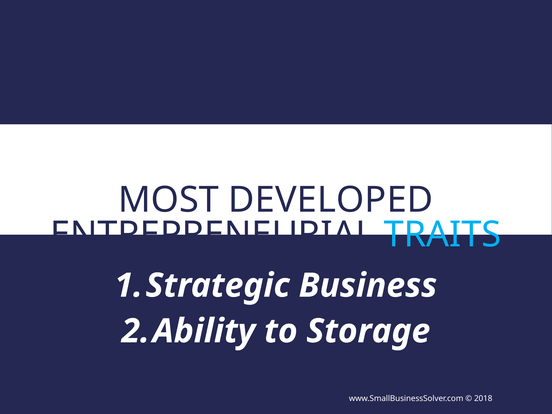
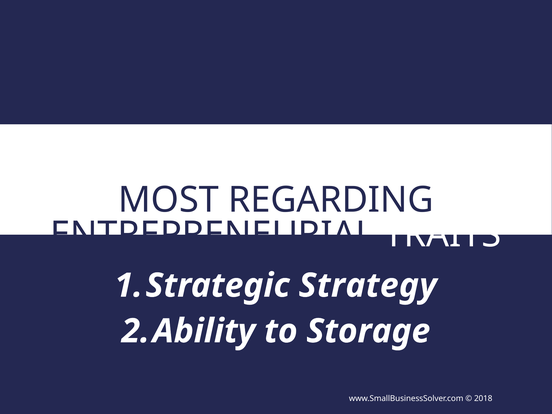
DEVELOPED: DEVELOPED -> REGARDING
TRAITS colour: light blue -> white
Business: Business -> Strategy
